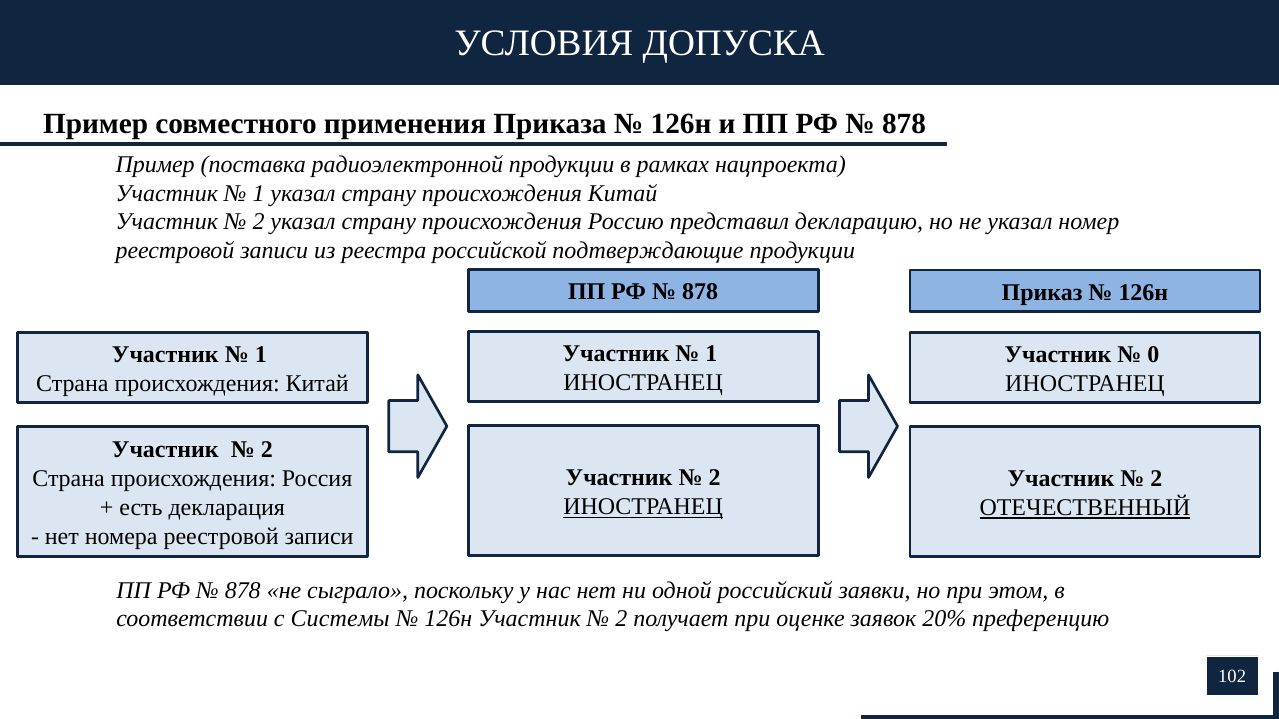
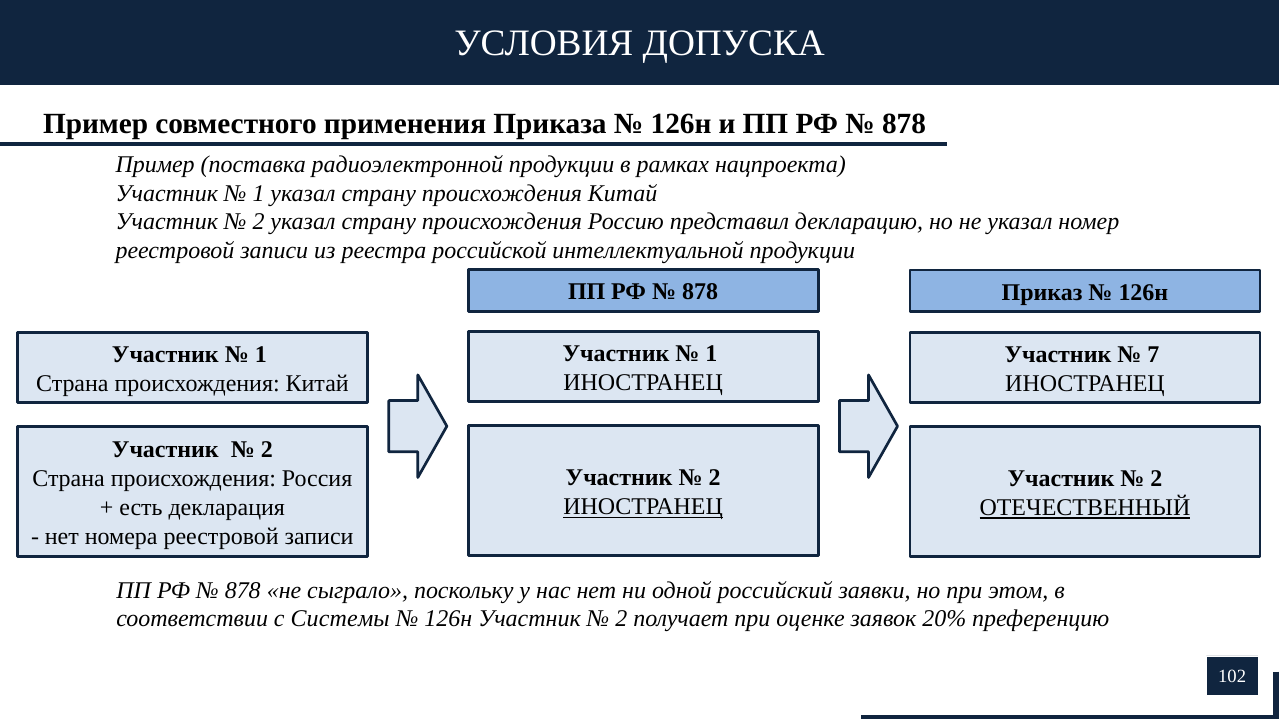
подтверждающие: подтверждающие -> интеллектуальной
0: 0 -> 7
